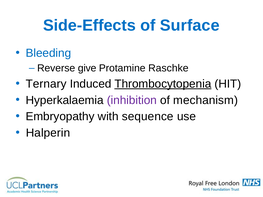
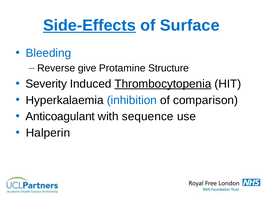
Side-Effects underline: none -> present
Raschke: Raschke -> Structure
Ternary: Ternary -> Severity
inhibition colour: purple -> blue
mechanism: mechanism -> comparison
Embryopathy: Embryopathy -> Anticoagulant
